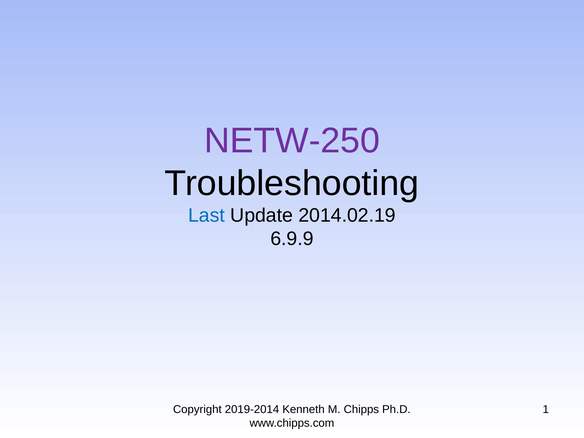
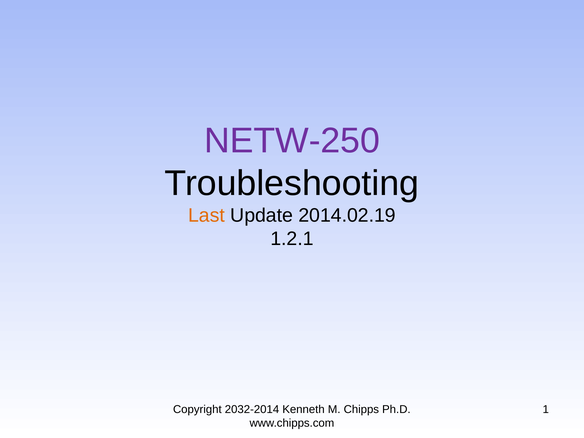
Last colour: blue -> orange
6.9.9: 6.9.9 -> 1.2.1
2019-2014: 2019-2014 -> 2032-2014
